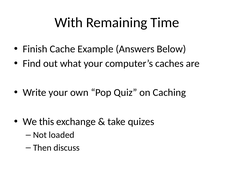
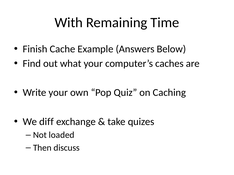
this: this -> diff
